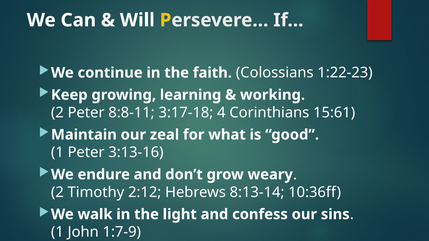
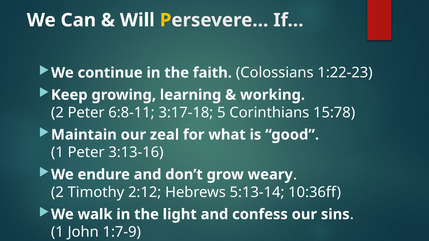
8:8-11: 8:8-11 -> 6:8-11
4: 4 -> 5
15:61: 15:61 -> 15:78
8:13-14: 8:13-14 -> 5:13-14
